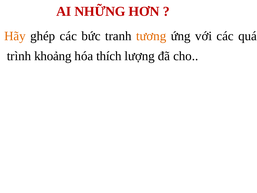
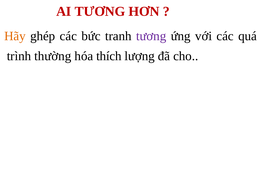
AI NHỮNG: NHỮNG -> TƯƠNG
tương at (151, 36) colour: orange -> purple
khoảng: khoảng -> thường
